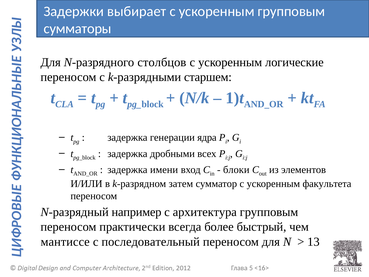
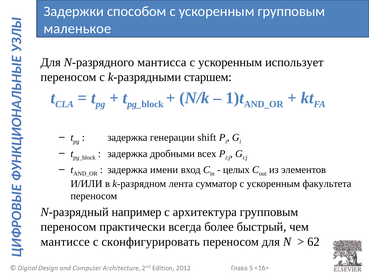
выбирает: выбирает -> способом
сумматоры: сумматоры -> маленькое
столбцов: столбцов -> мантисса
логические: логические -> использует
ядра: ядра -> shift
блоки: блоки -> целых
затем: затем -> лента
последовательный: последовательный -> сконфигурировать
13: 13 -> 62
